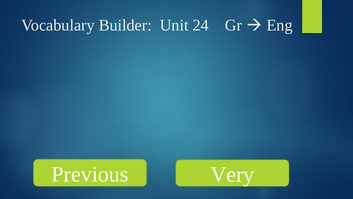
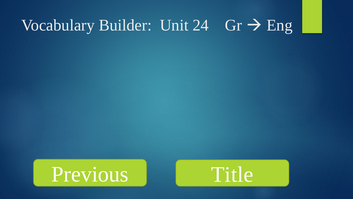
Very: Very -> Title
